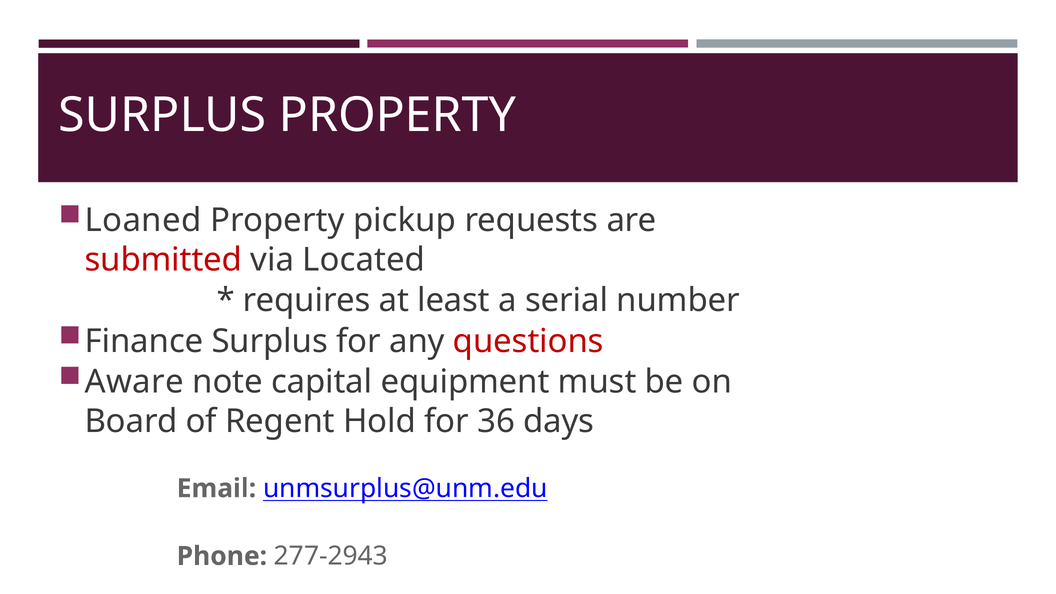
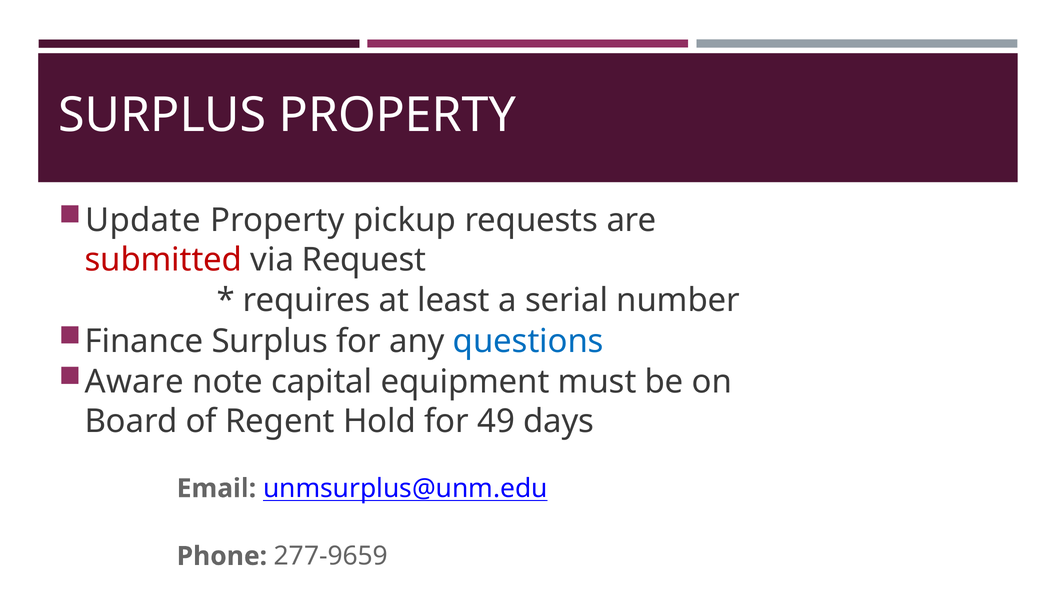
Loaned: Loaned -> Update
Located: Located -> Request
questions colour: red -> blue
36: 36 -> 49
277-2943: 277-2943 -> 277-9659
